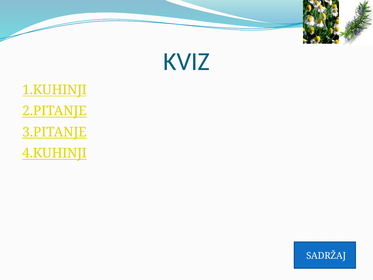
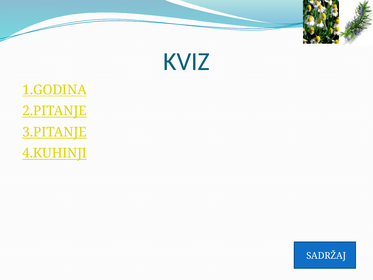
1.KUHINJI: 1.KUHINJI -> 1.GODINA
